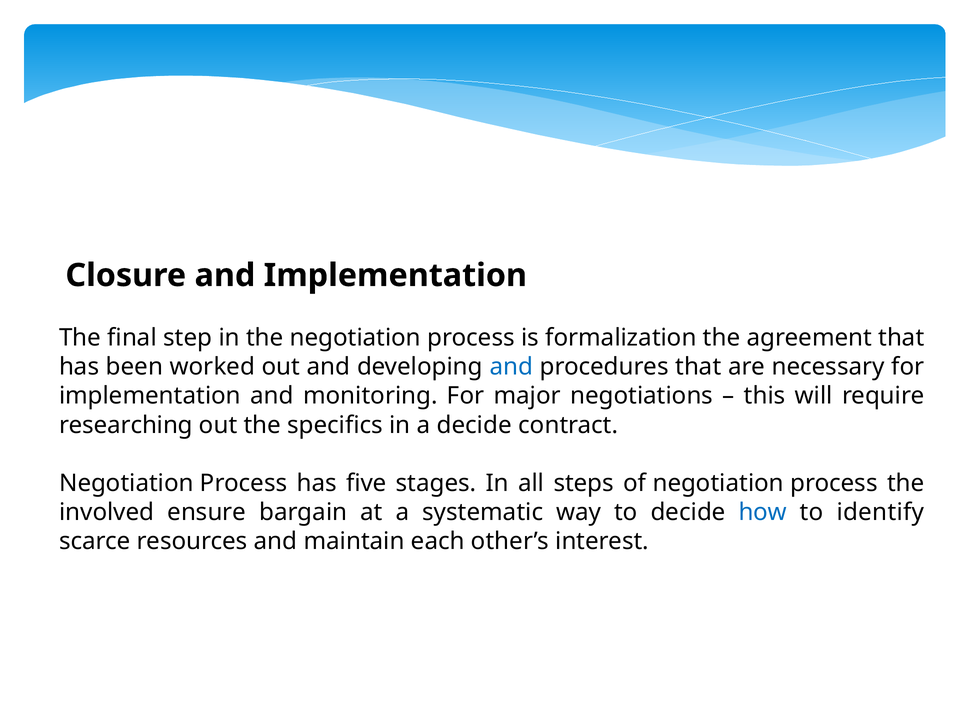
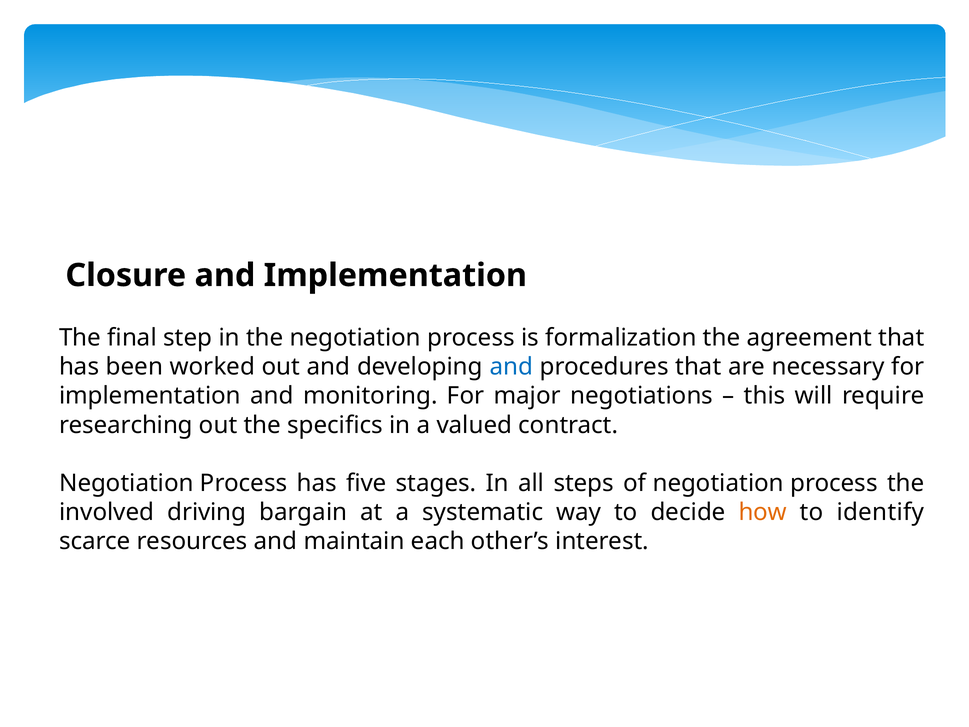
a decide: decide -> valued
ensure: ensure -> driving
how colour: blue -> orange
